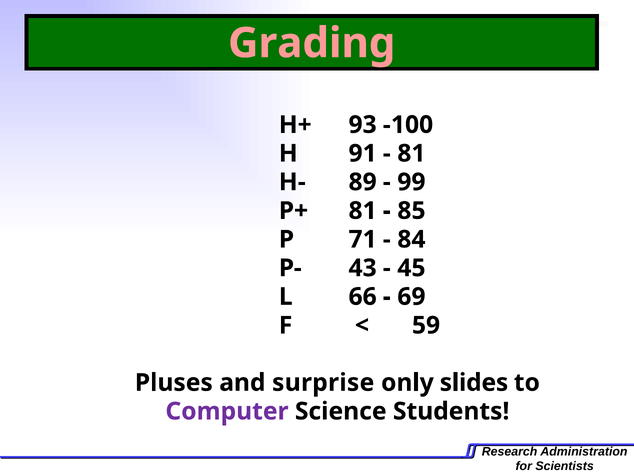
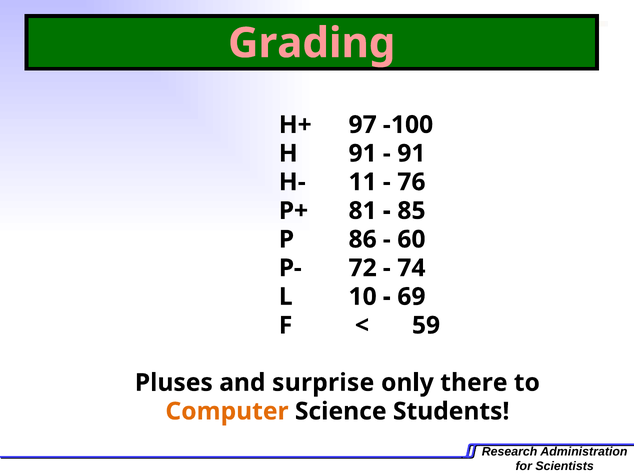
93: 93 -> 97
81 at (411, 153): 81 -> 91
89: 89 -> 11
99: 99 -> 76
71: 71 -> 86
84: 84 -> 60
43: 43 -> 72
45: 45 -> 74
66: 66 -> 10
slides: slides -> there
Computer colour: purple -> orange
